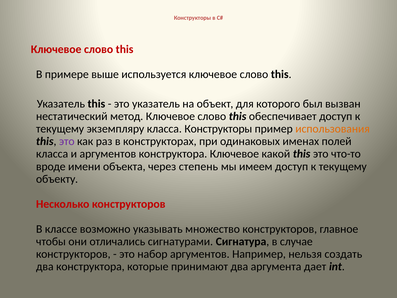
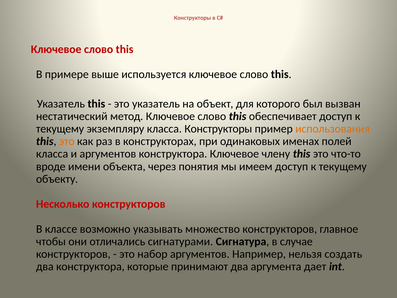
это at (67, 141) colour: purple -> orange
какой: какой -> члену
степень: степень -> понятия
